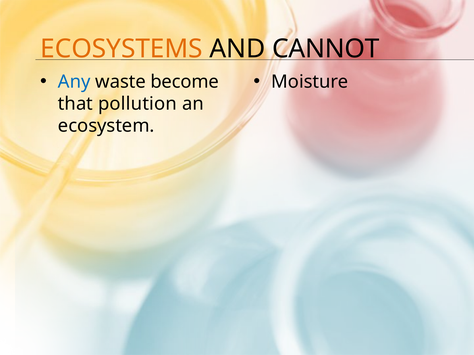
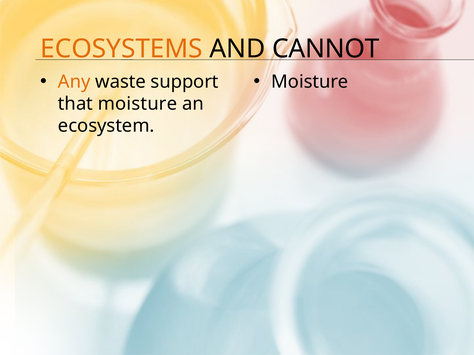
Any colour: blue -> orange
become: become -> support
that pollution: pollution -> moisture
